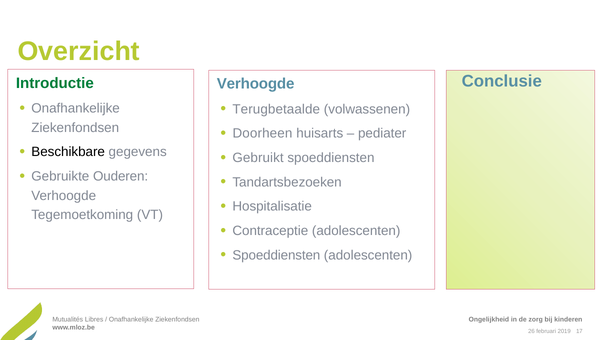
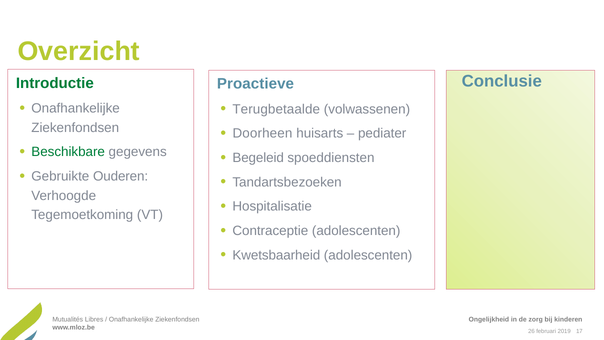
Verhoogde at (256, 84): Verhoogde -> Proactieve
Beschikbare colour: black -> green
Gebruikt: Gebruikt -> Begeleid
Spoeddiensten at (276, 255): Spoeddiensten -> Kwetsbaarheid
